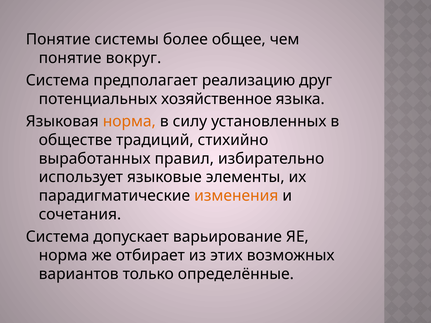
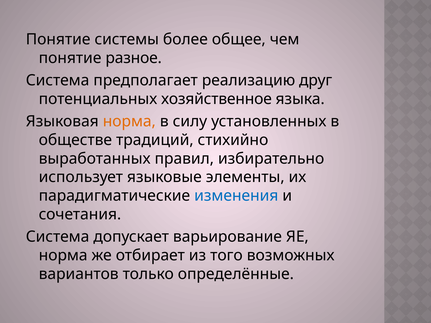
вокруг: вокруг -> разное
изменения colour: orange -> blue
этих: этих -> того
